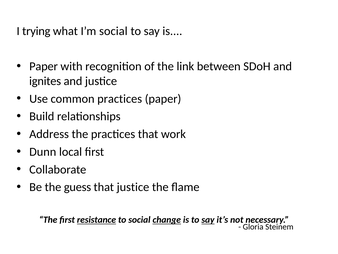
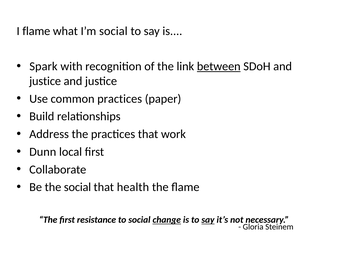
I trying: trying -> flame
Paper at (44, 66): Paper -> Spark
between underline: none -> present
ignites at (45, 81): ignites -> justice
the guess: guess -> social
that justice: justice -> health
resistance underline: present -> none
